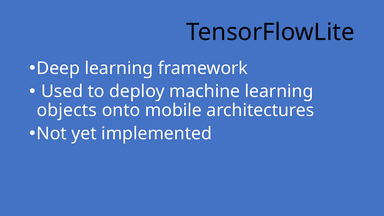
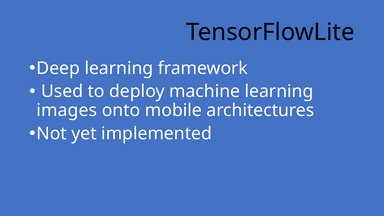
objects: objects -> images
